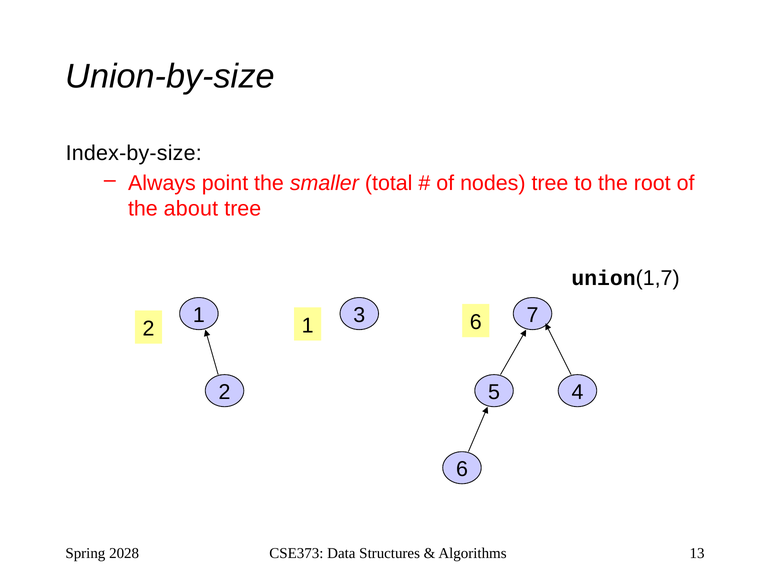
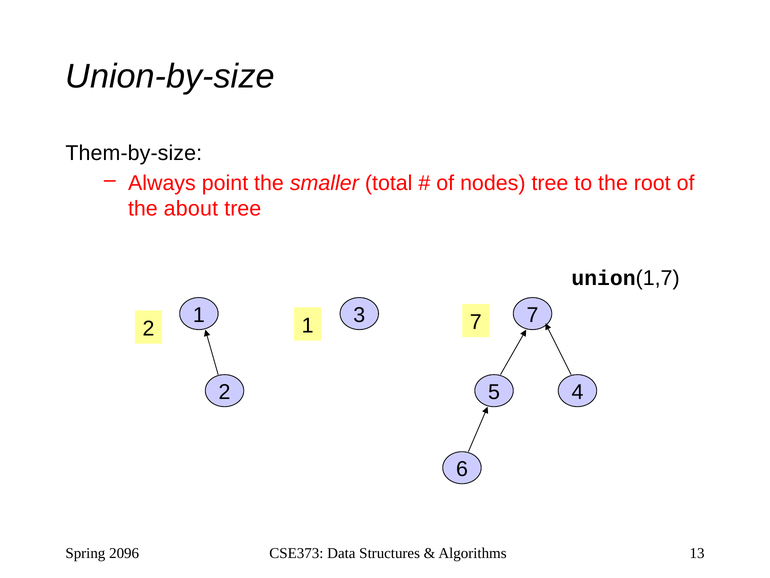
Index-by-size: Index-by-size -> Them-by-size
2 6: 6 -> 7
2028: 2028 -> 2096
